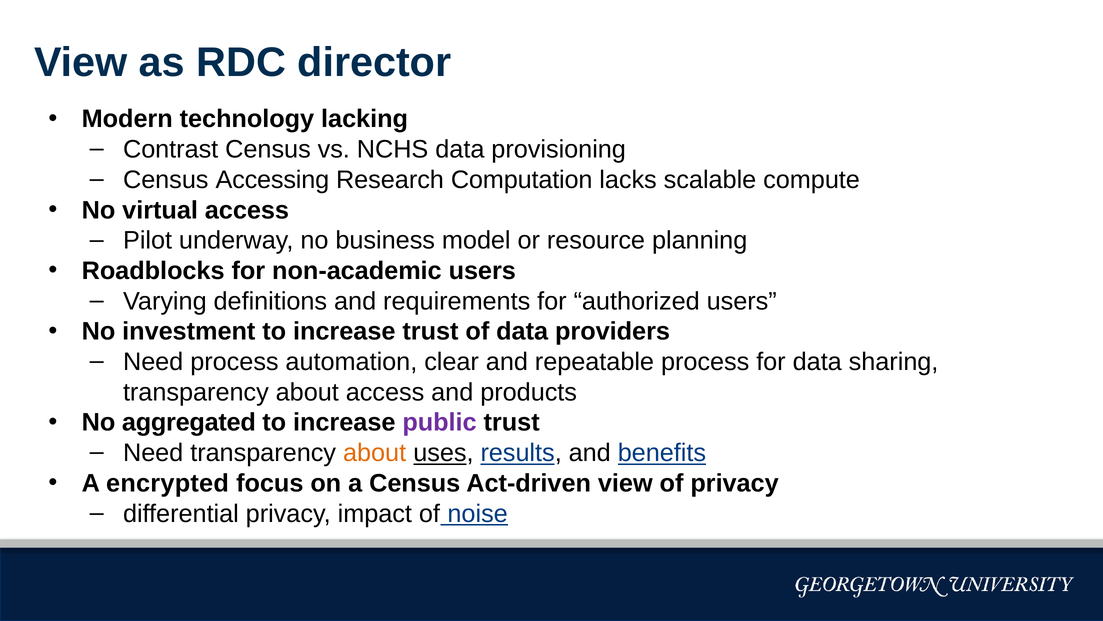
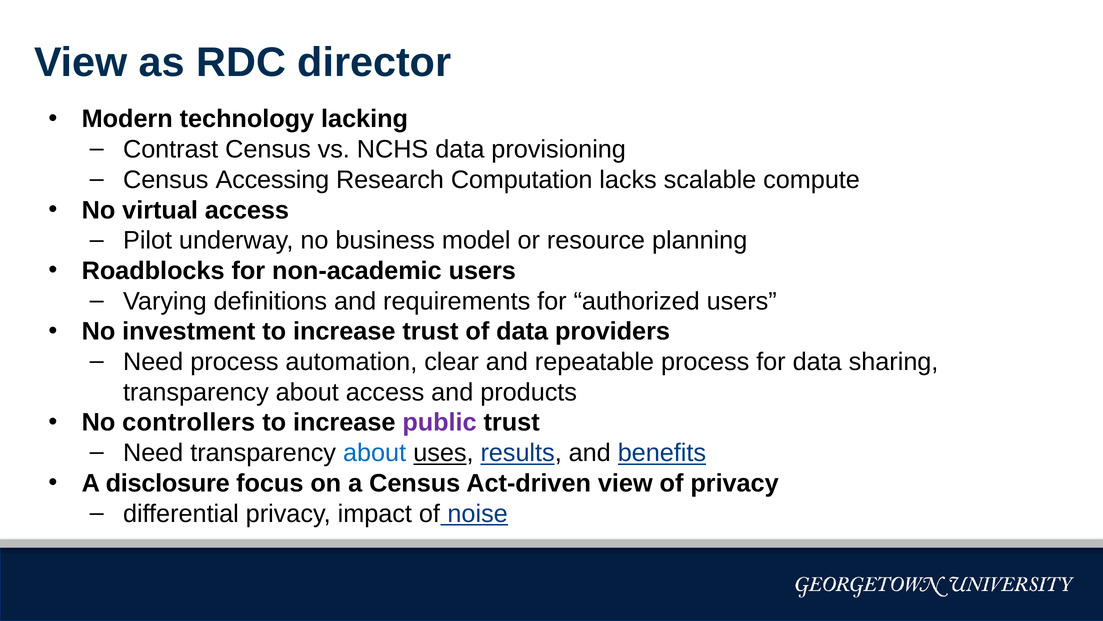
aggregated: aggregated -> controllers
about at (375, 453) colour: orange -> blue
encrypted: encrypted -> disclosure
